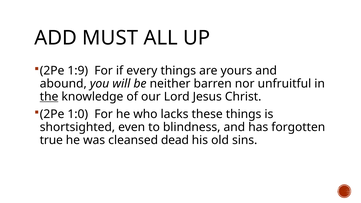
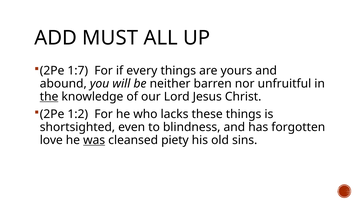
1:9: 1:9 -> 1:7
1:0: 1:0 -> 1:2
true: true -> love
was underline: none -> present
dead: dead -> piety
